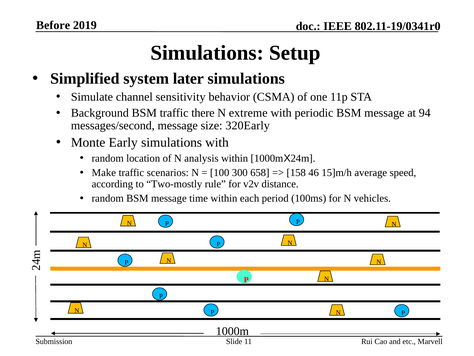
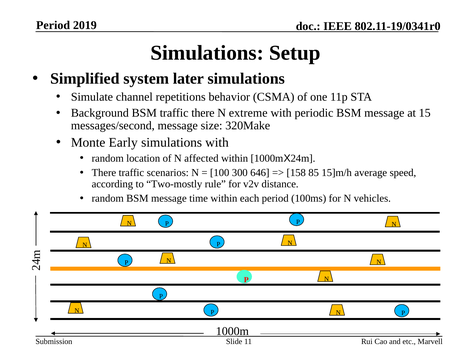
Before at (53, 25): Before -> Period
sensitivity: sensitivity -> repetitions
94: 94 -> 15
320Early: 320Early -> 320Make
analysis: analysis -> affected
Make at (104, 172): Make -> There
658: 658 -> 646
46: 46 -> 85
